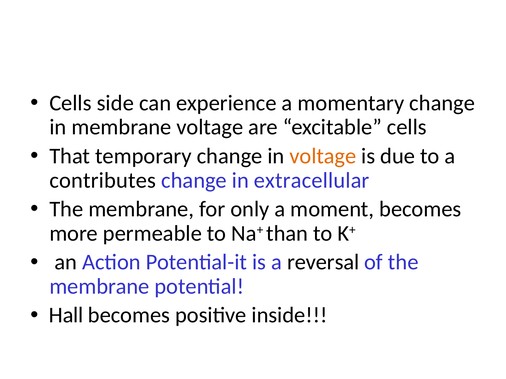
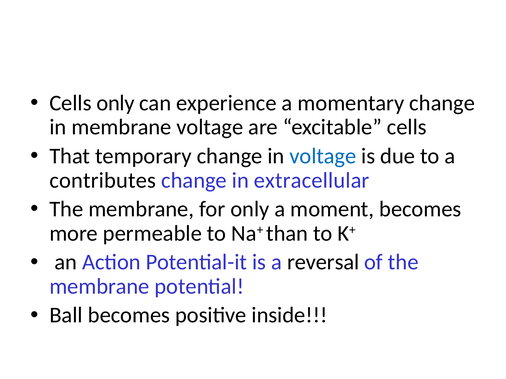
Cells side: side -> only
voltage at (323, 156) colour: orange -> blue
Hall: Hall -> Ball
